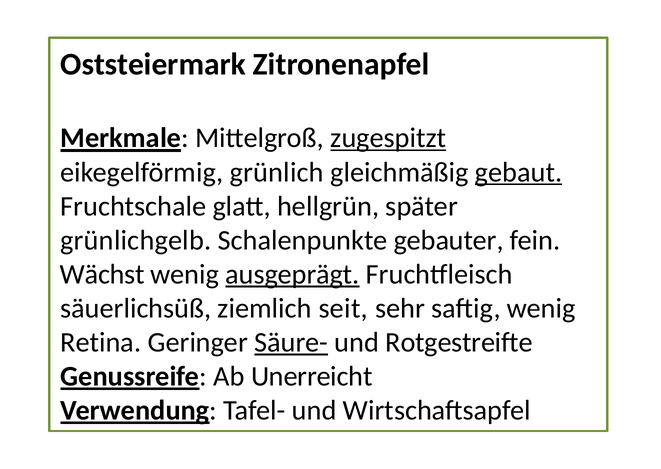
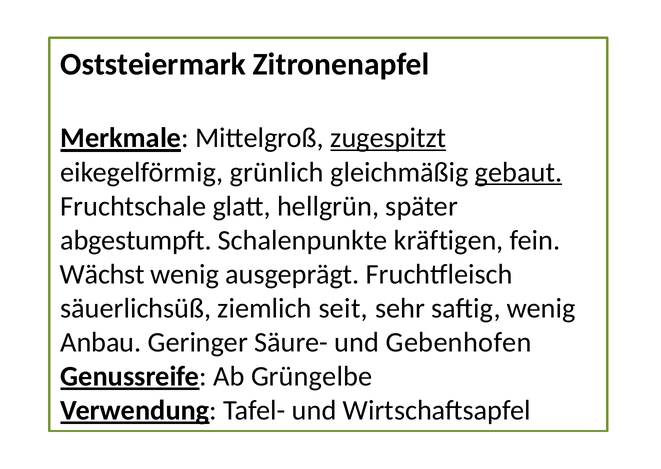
grünlichgelb: grünlichgelb -> abgestumpft
gebauter: gebauter -> kräftigen
ausgeprägt underline: present -> none
Retina: Retina -> Anbau
Säure- underline: present -> none
Rotgestreifte: Rotgestreifte -> Gebenhofen
Unerreicht: Unerreicht -> Grüngelbe
